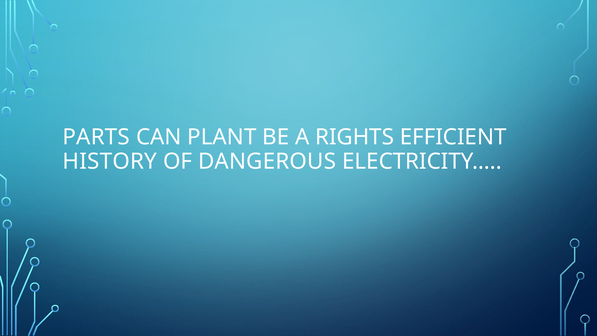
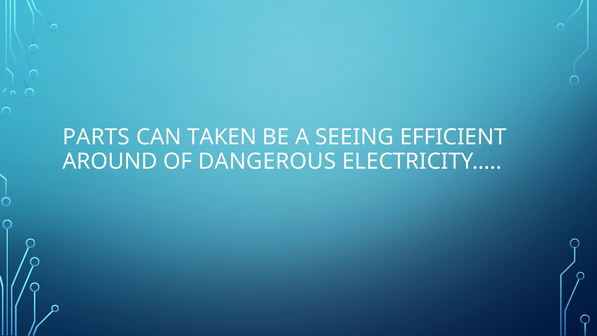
PLANT: PLANT -> TAKEN
RIGHTS: RIGHTS -> SEEING
HISTORY: HISTORY -> AROUND
